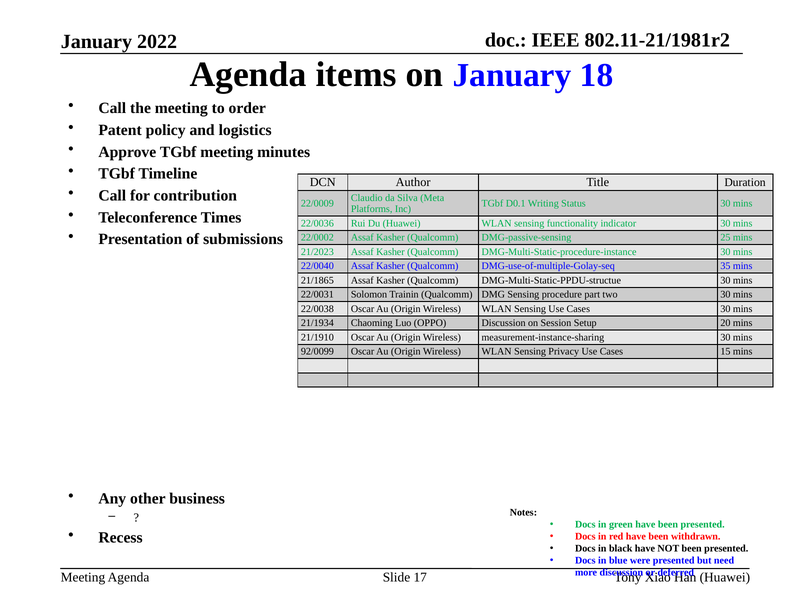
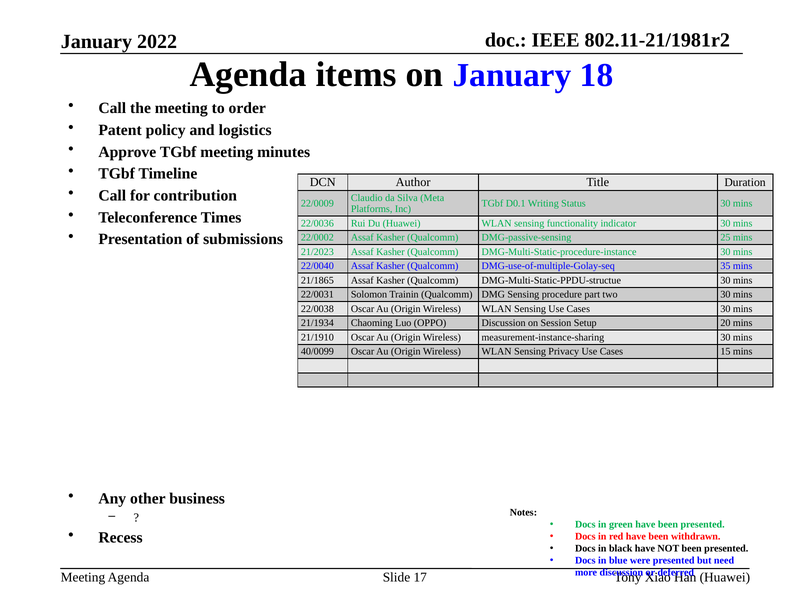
92/0099: 92/0099 -> 40/0099
